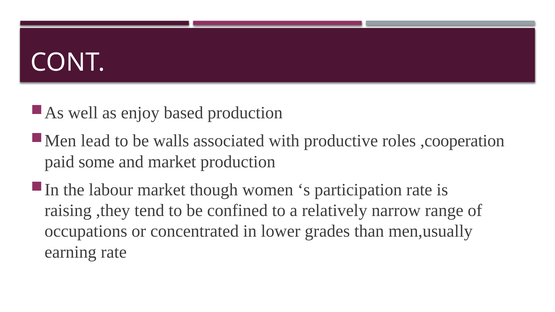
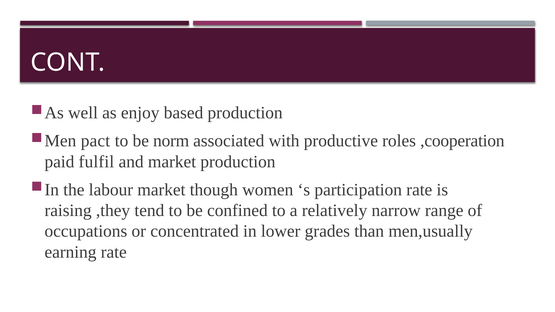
lead: lead -> pact
walls: walls -> norm
some: some -> fulfil
